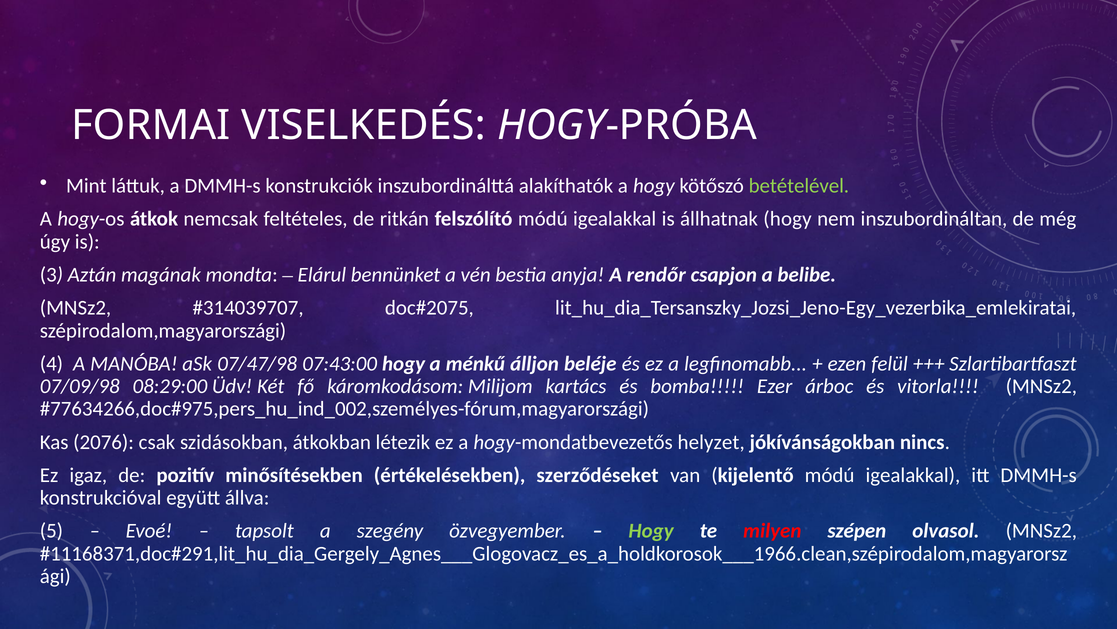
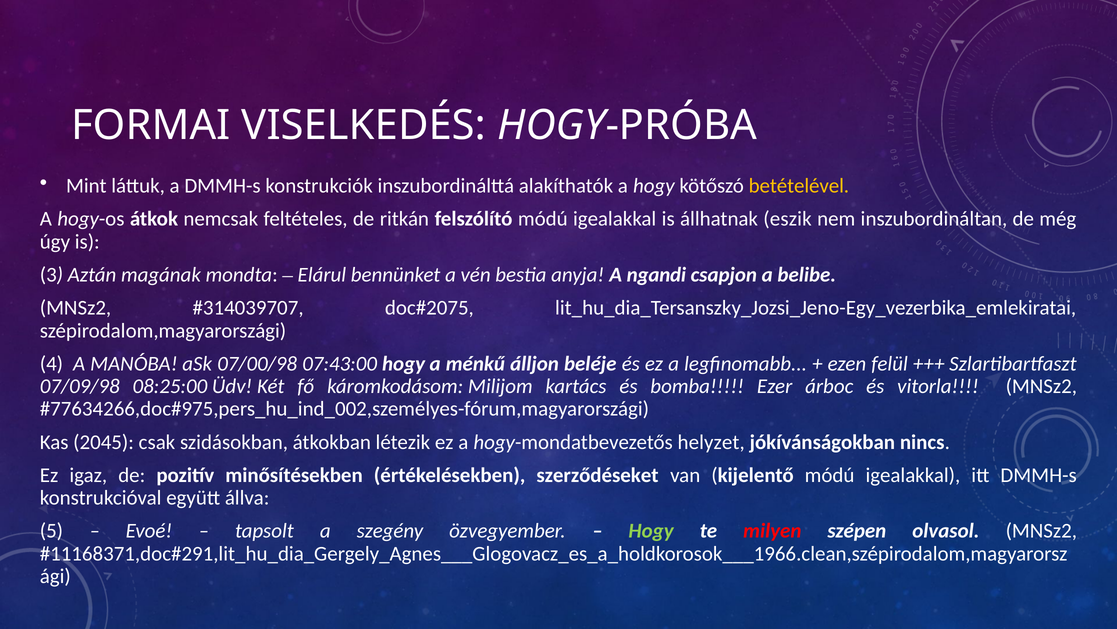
betételével colour: light green -> yellow
állhatnak hogy: hogy -> eszik
rendőr: rendőr -> ngandi
07/47/98: 07/47/98 -> 07/00/98
08:29:00: 08:29:00 -> 08:25:00
2076: 2076 -> 2045
